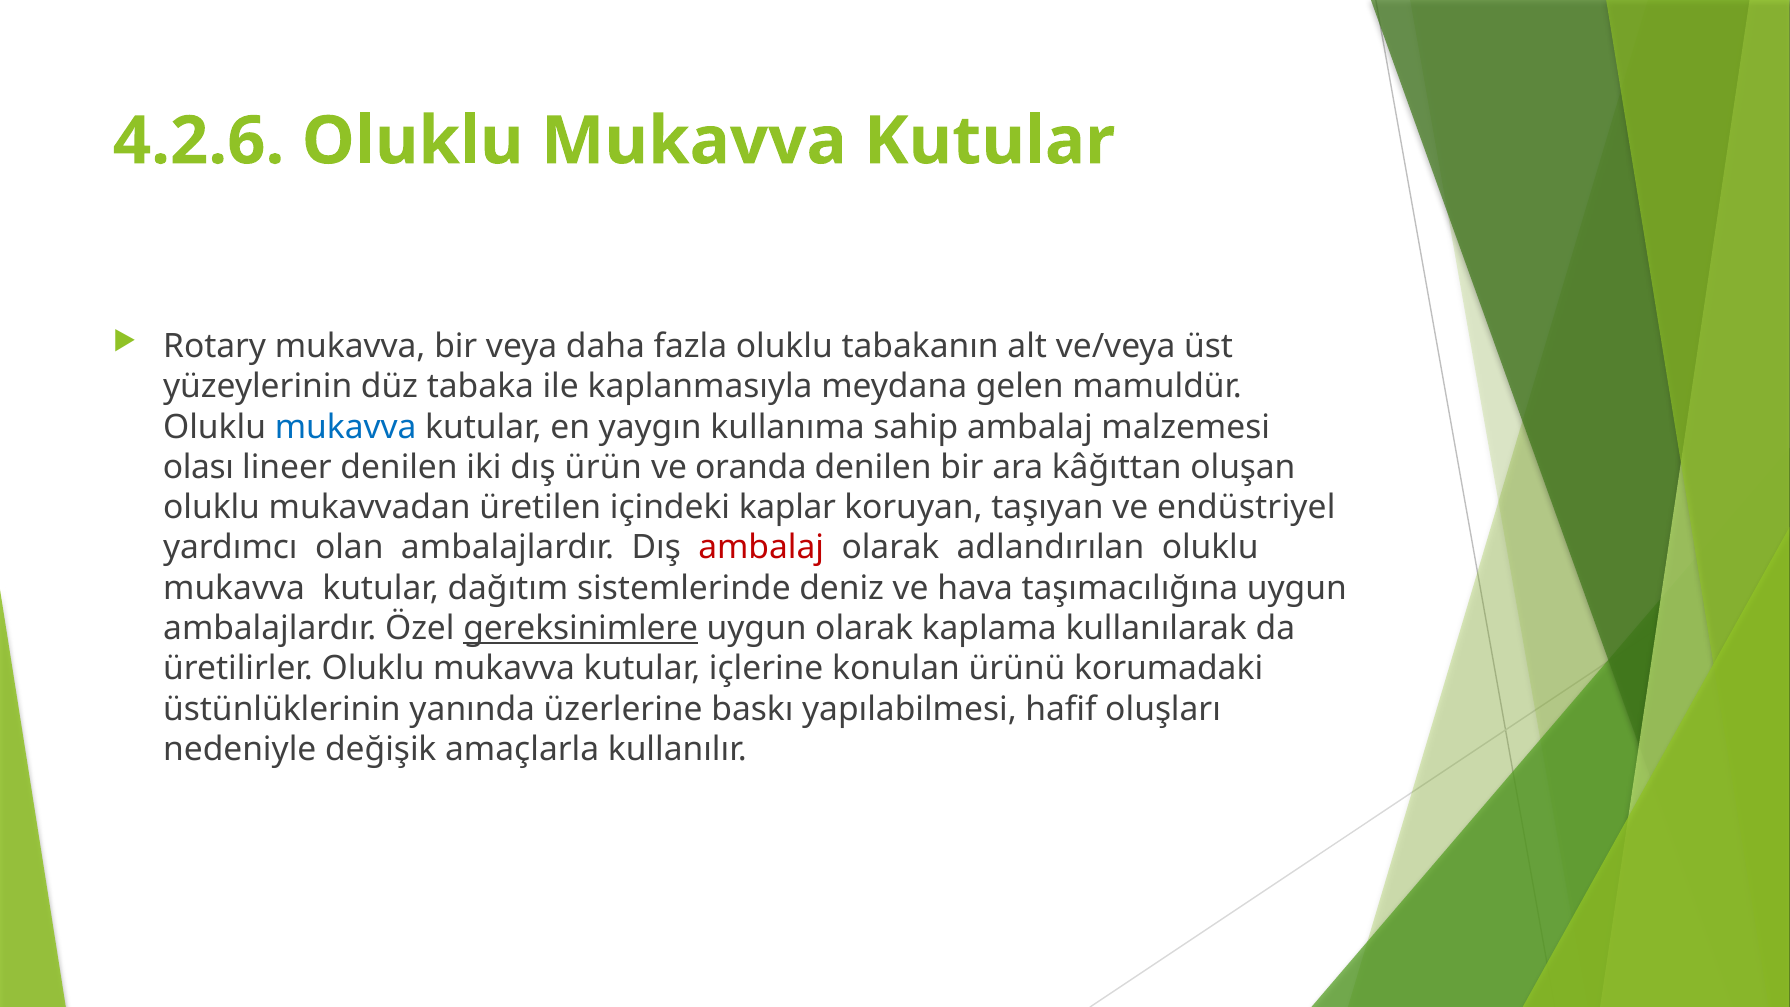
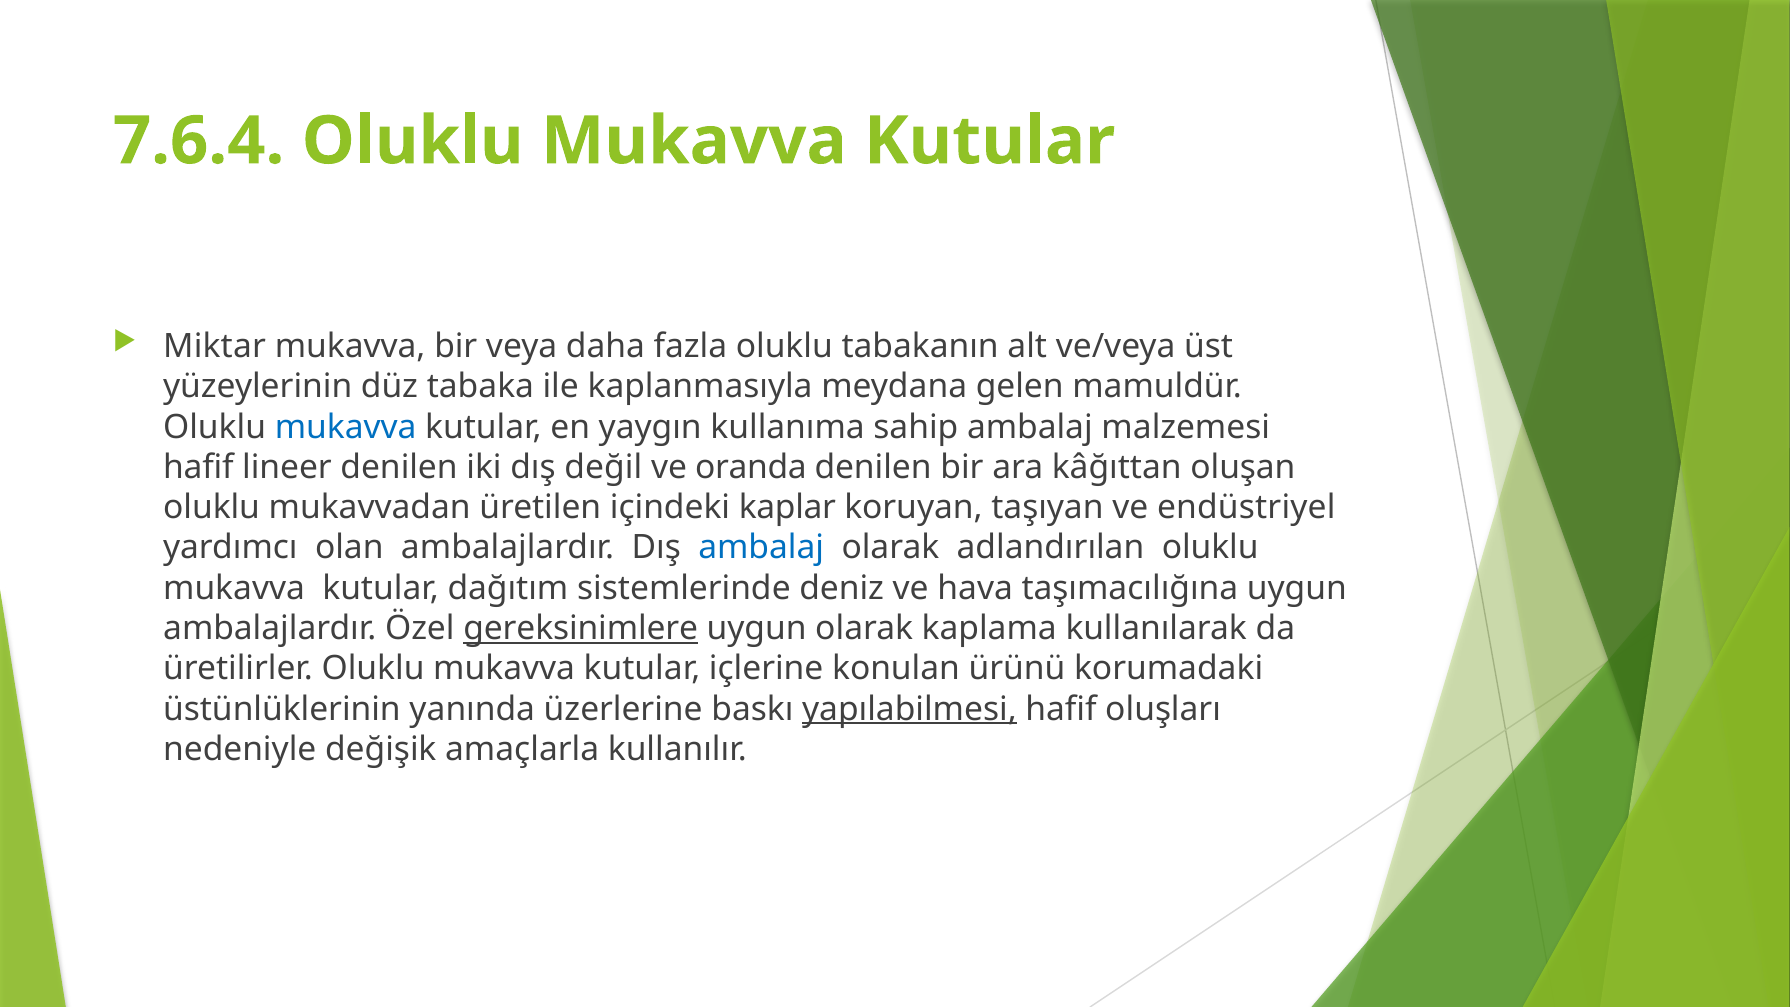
4.2.6: 4.2.6 -> 7.6.4
Rotary: Rotary -> Miktar
olası at (199, 467): olası -> hafif
ürün: ürün -> değil
ambalaj at (761, 548) colour: red -> blue
yapılabilmesi underline: none -> present
